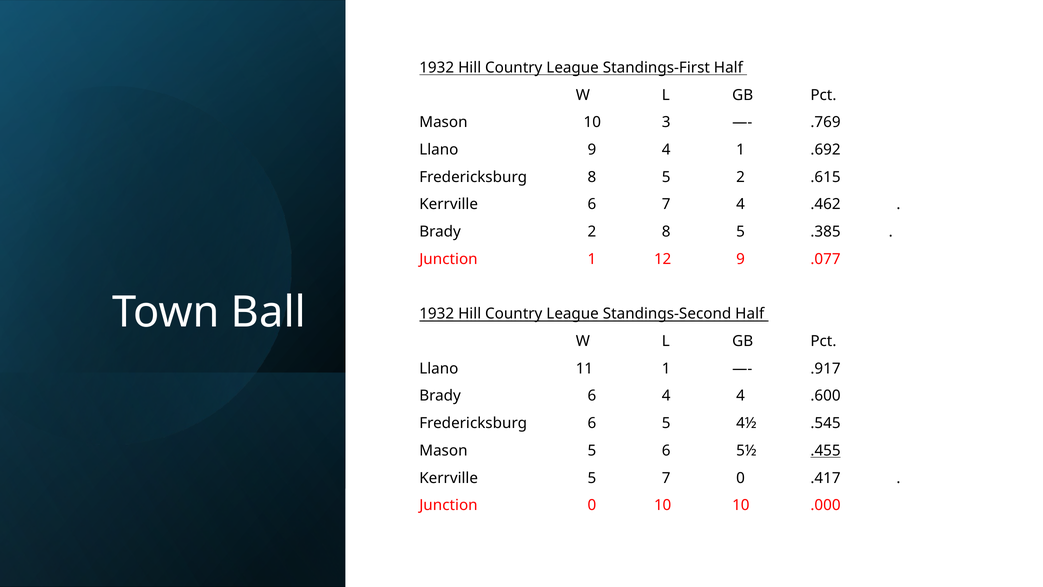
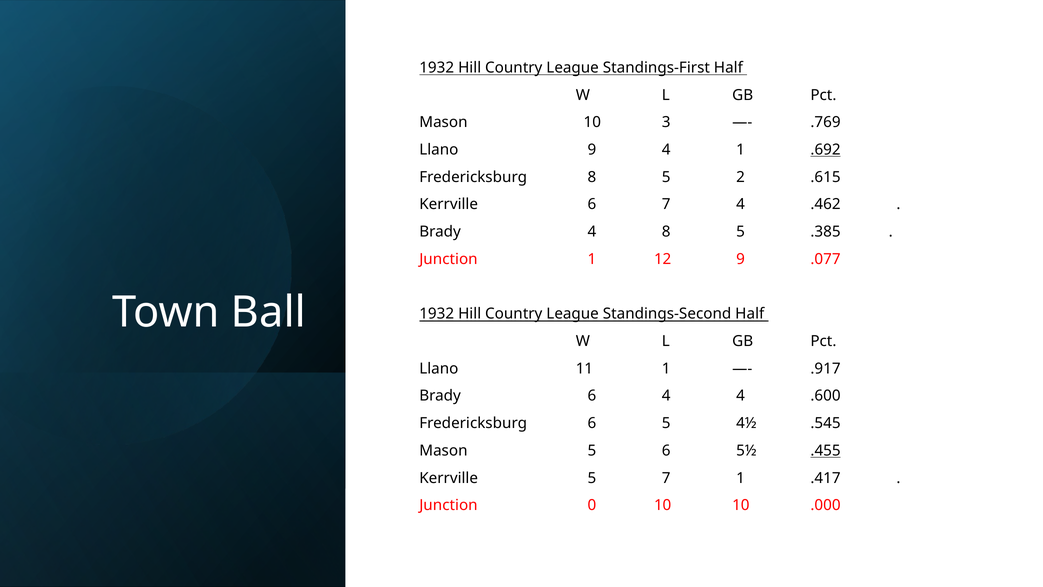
.692 underline: none -> present
Brady 2: 2 -> 4
7 0: 0 -> 1
